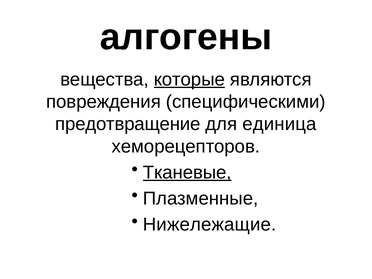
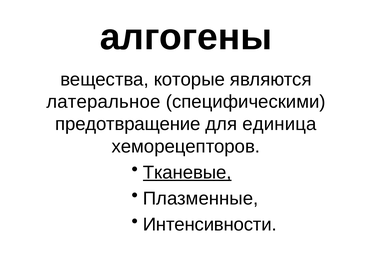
которые underline: present -> none
повреждения: повреждения -> латеральное
Нижележащие: Нижележащие -> Интенсивности
